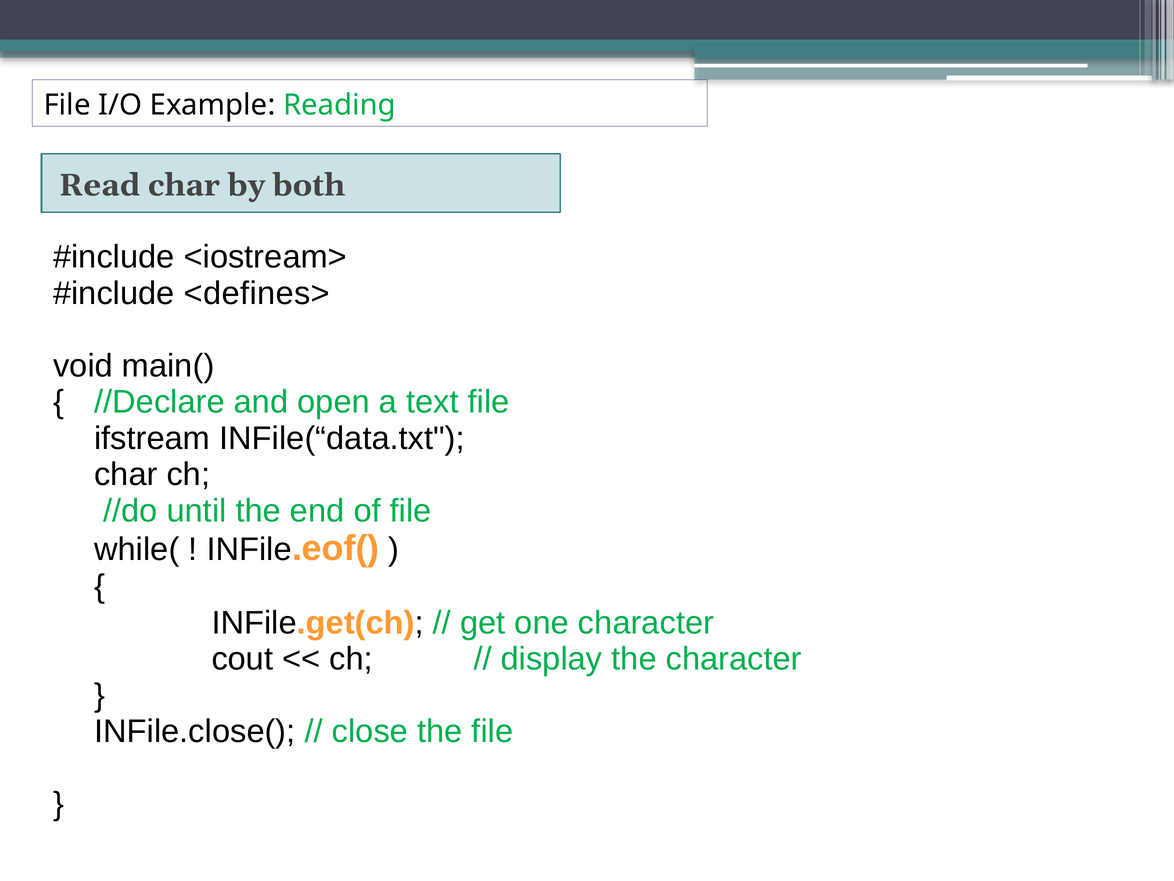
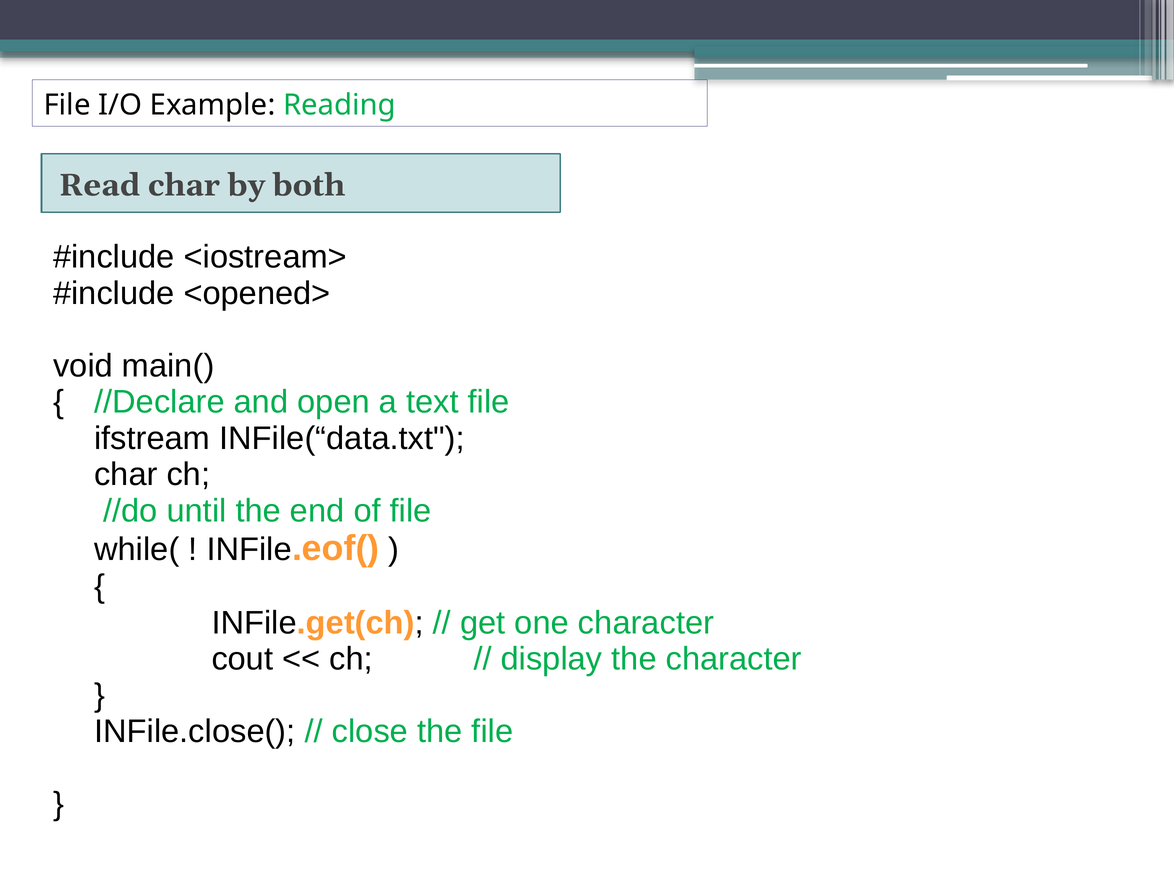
<defines>: <defines> -> <opened>
